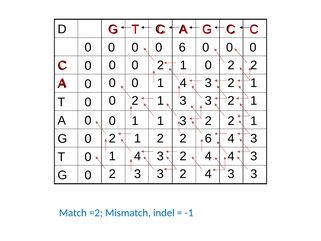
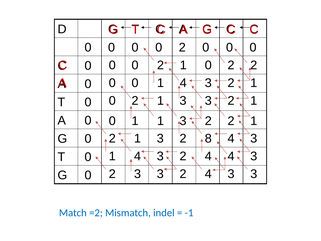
6 at (182, 47): 6 -> 2
2 at (160, 138): 2 -> 3
2 6: 6 -> 8
